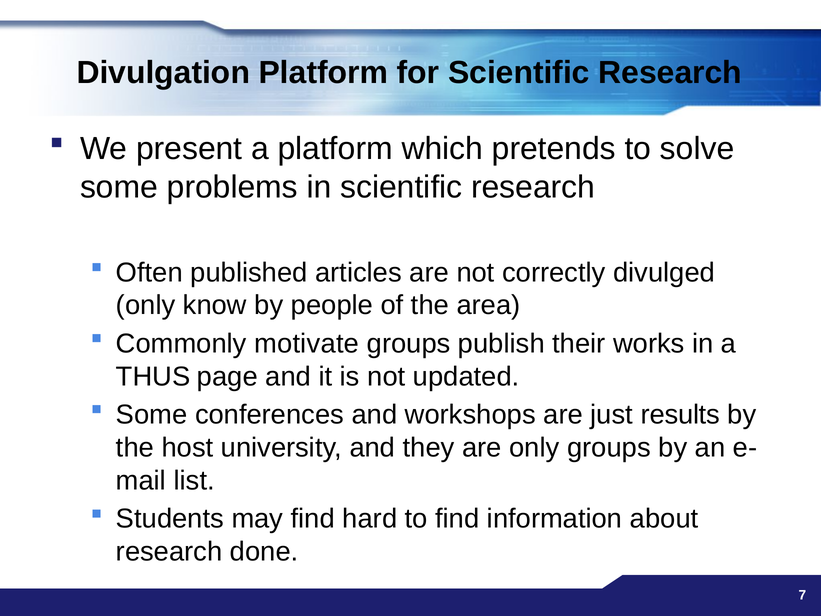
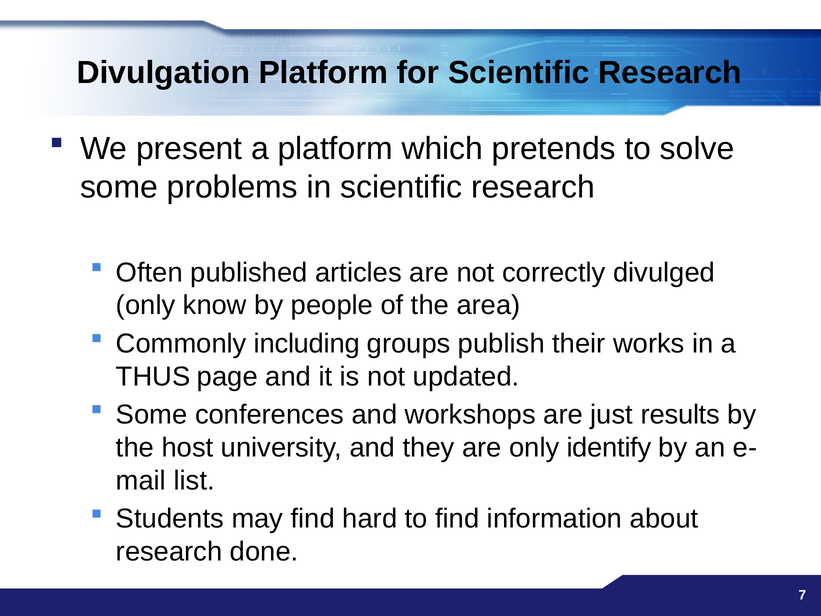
motivate: motivate -> including
only groups: groups -> identify
